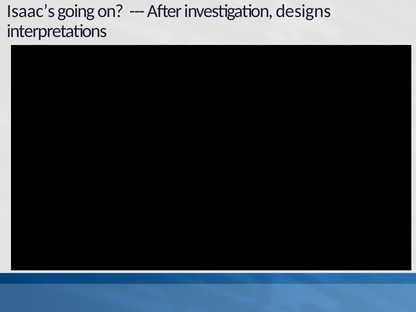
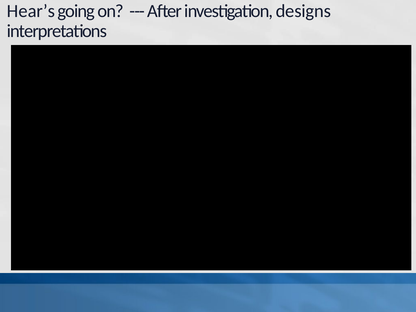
Isaac’s: Isaac’s -> Hear’s
